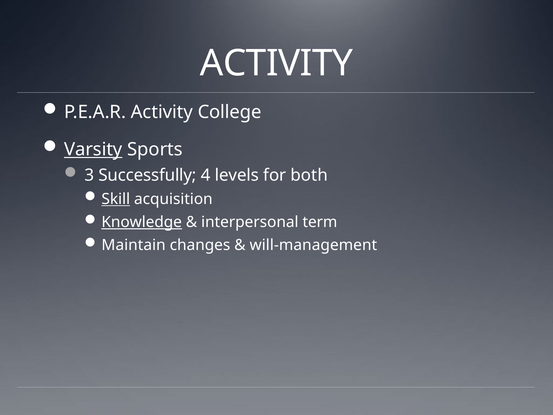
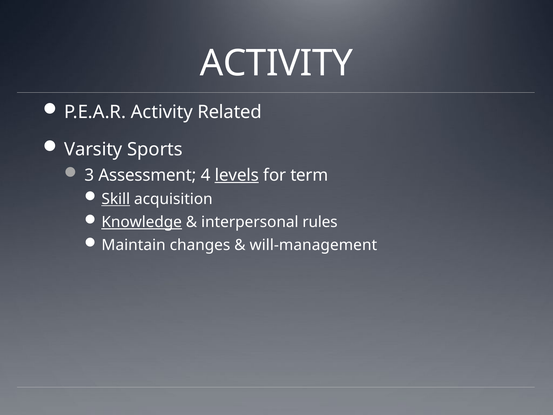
College: College -> Related
Varsity underline: present -> none
Successfully: Successfully -> Assessment
levels underline: none -> present
both: both -> term
term: term -> rules
